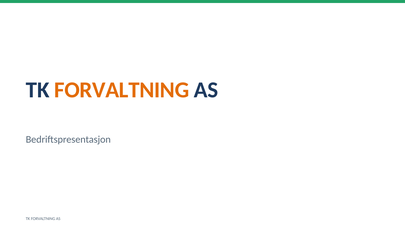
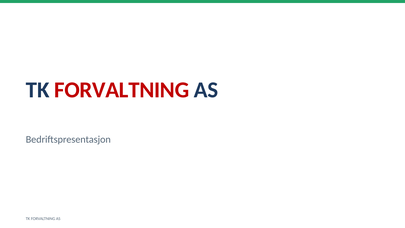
FORVALTNING at (122, 90) colour: orange -> red
